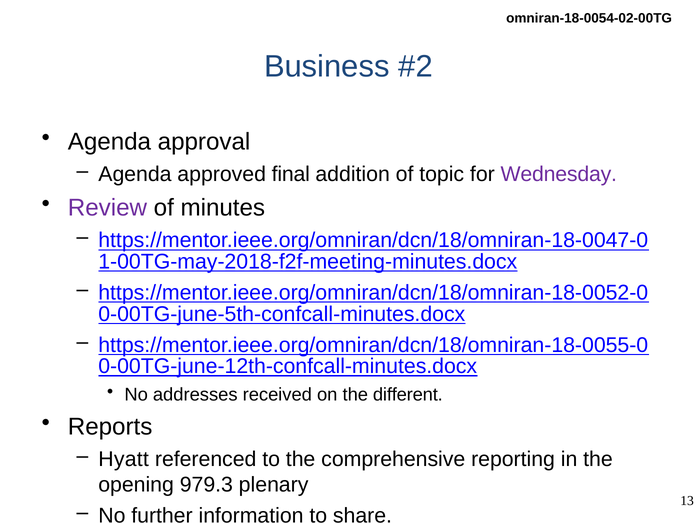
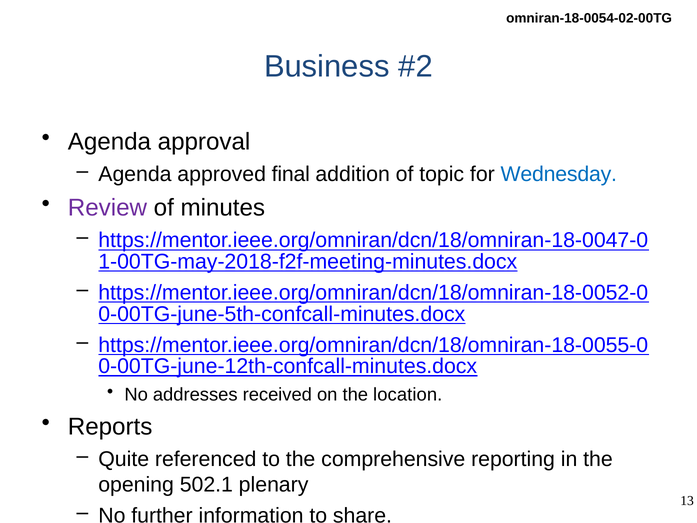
Wednesday colour: purple -> blue
different: different -> location
Hyatt: Hyatt -> Quite
979.3: 979.3 -> 502.1
